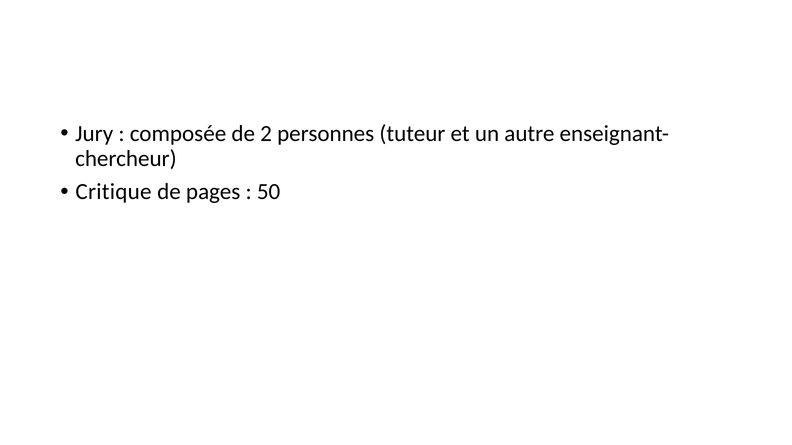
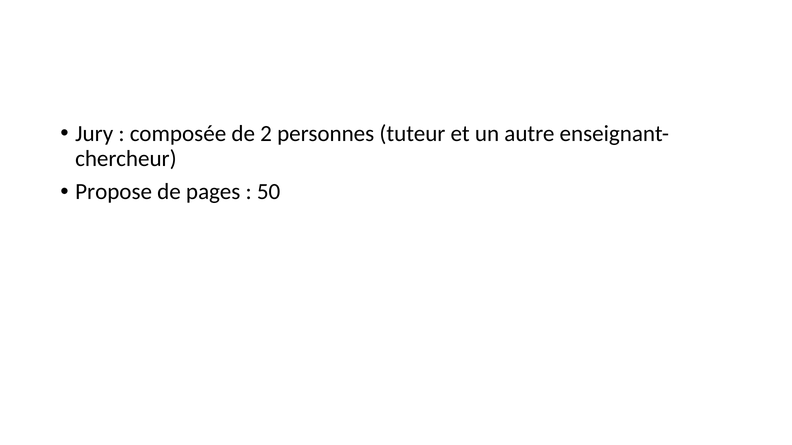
Critique: Critique -> Propose
